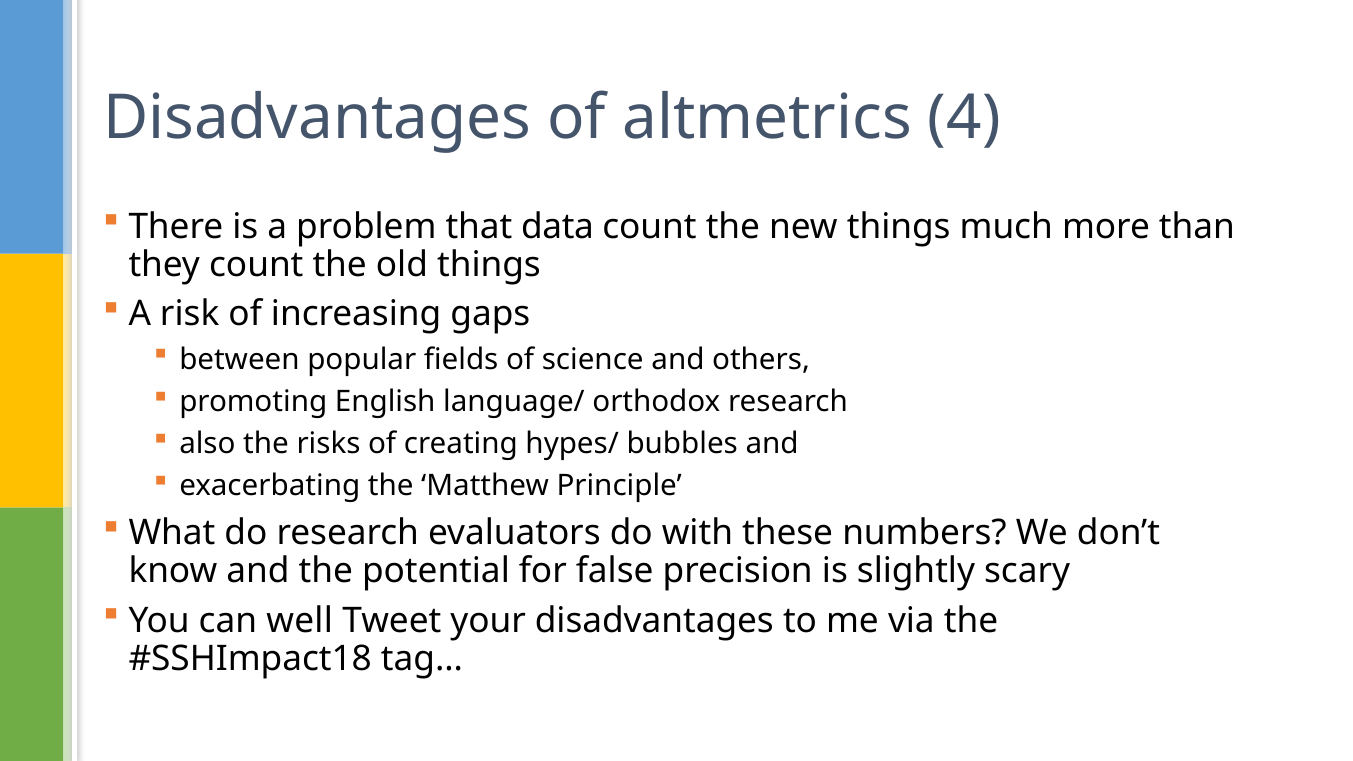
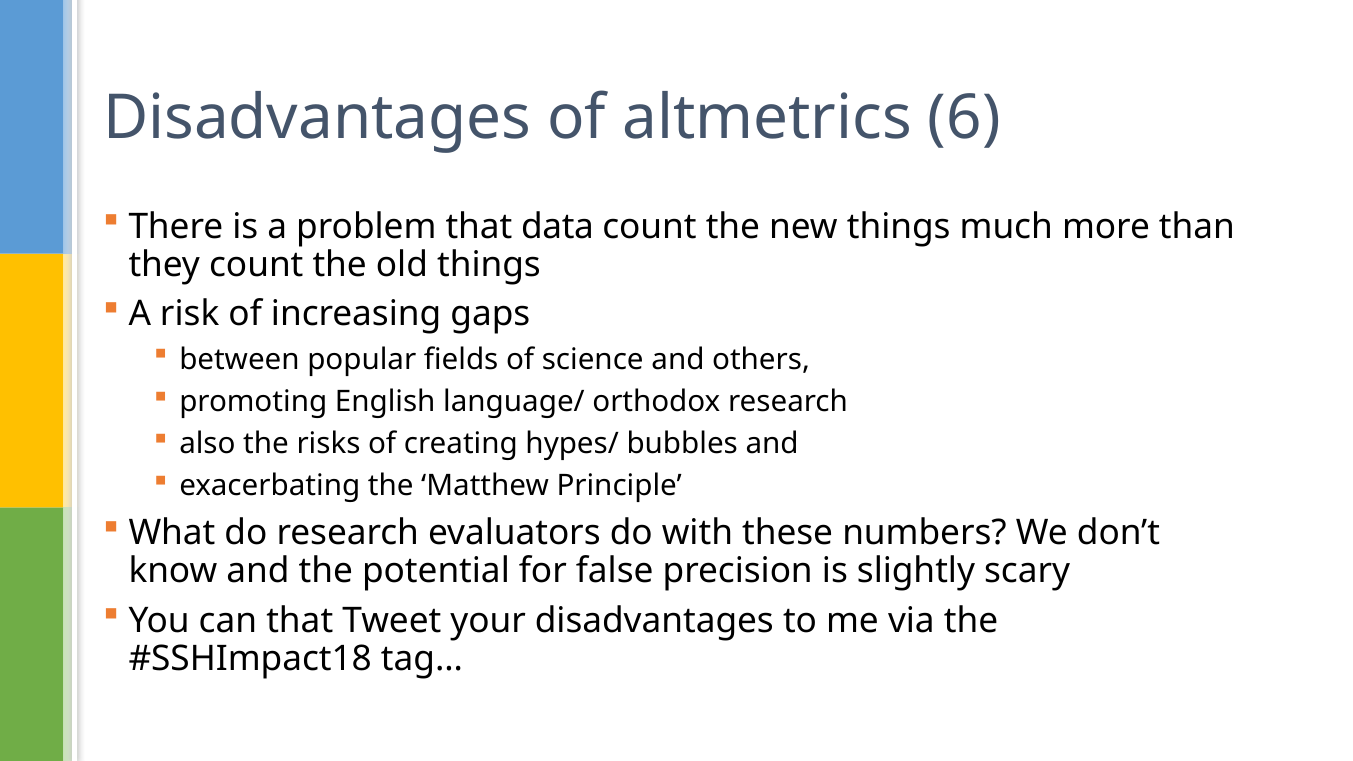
4: 4 -> 6
can well: well -> that
